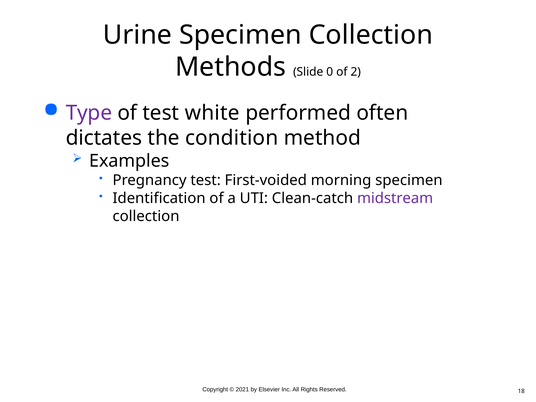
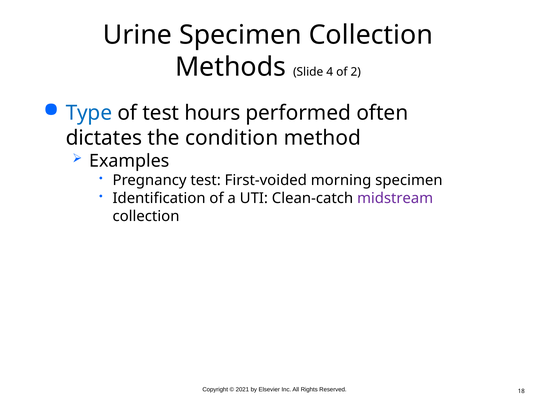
0: 0 -> 4
Type colour: purple -> blue
white: white -> hours
